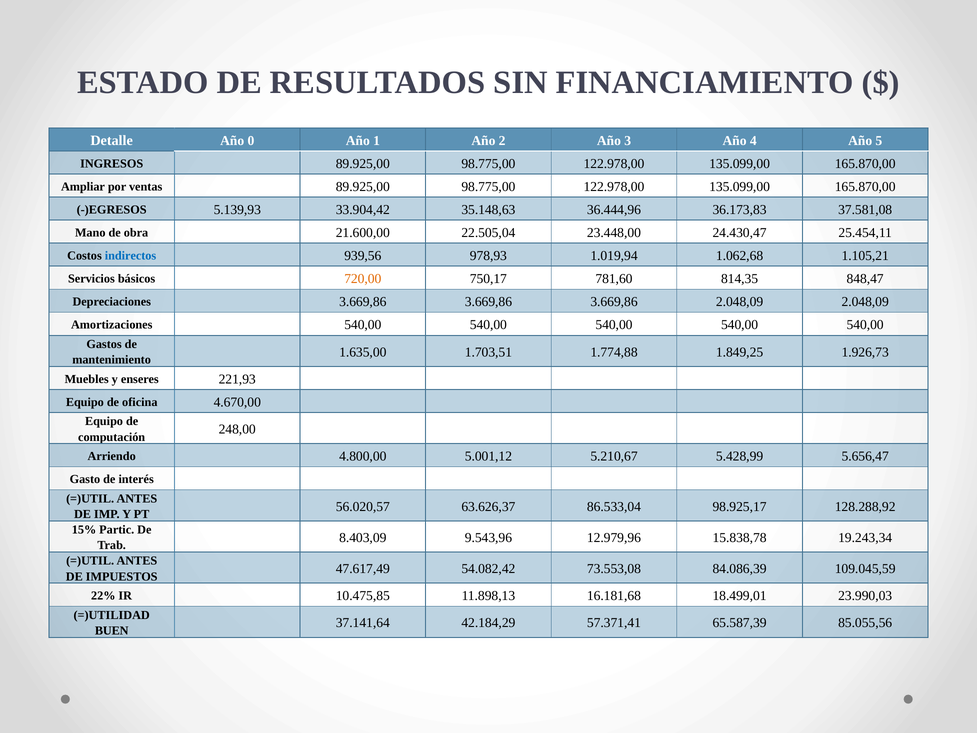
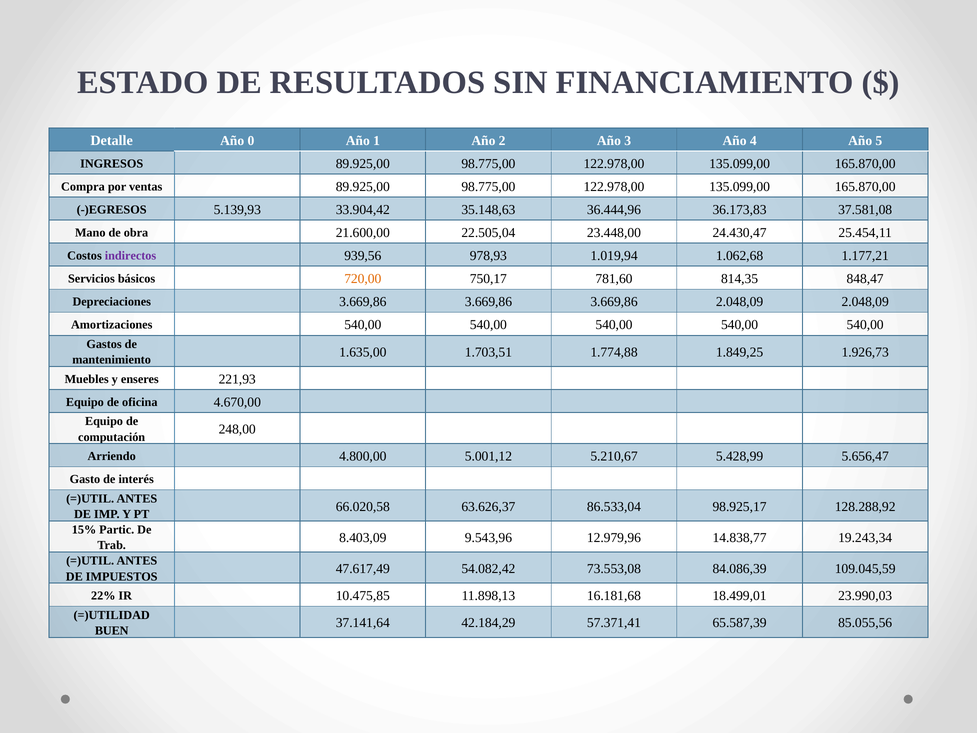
Ampliar: Ampliar -> Compra
indirectos colour: blue -> purple
1.105,21: 1.105,21 -> 1.177,21
56.020,57: 56.020,57 -> 66.020,58
15.838,78: 15.838,78 -> 14.838,77
